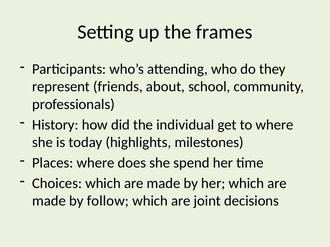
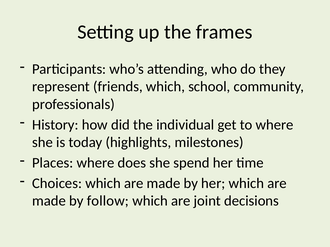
friends about: about -> which
